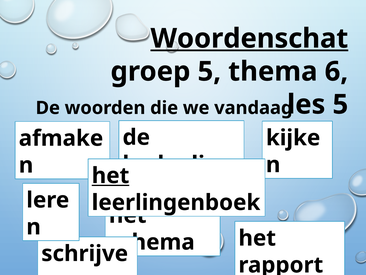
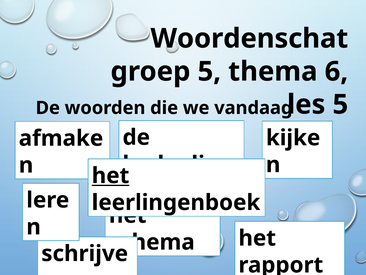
Woordenschat underline: present -> none
